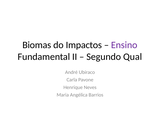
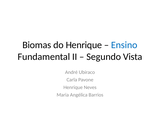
do Impactos: Impactos -> Henrique
Ensino colour: purple -> blue
Qual: Qual -> Vista
